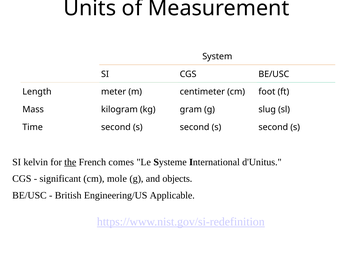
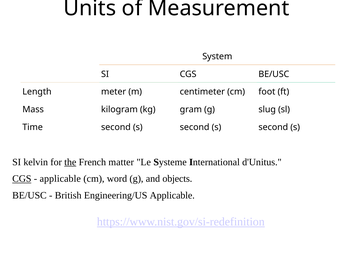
comes: comes -> matter
CGS at (22, 179) underline: none -> present
significant at (60, 179): significant -> applicable
mole: mole -> word
